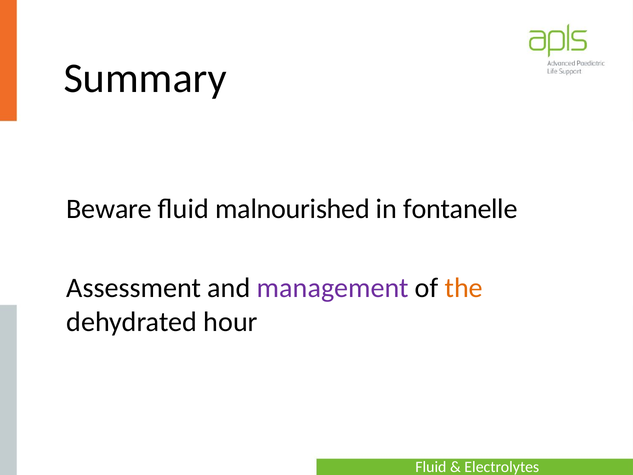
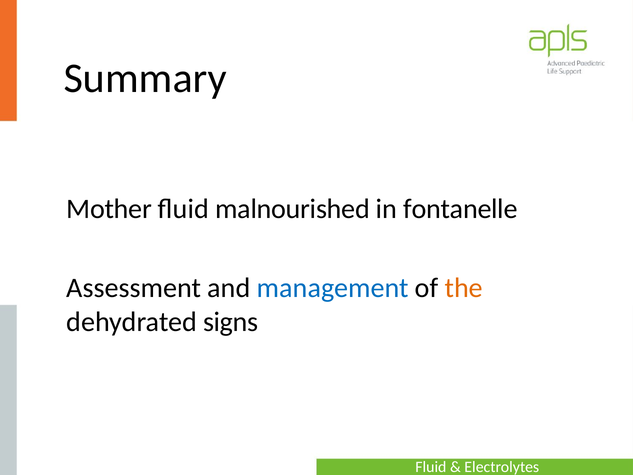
Beware: Beware -> Mother
management colour: purple -> blue
hour: hour -> signs
